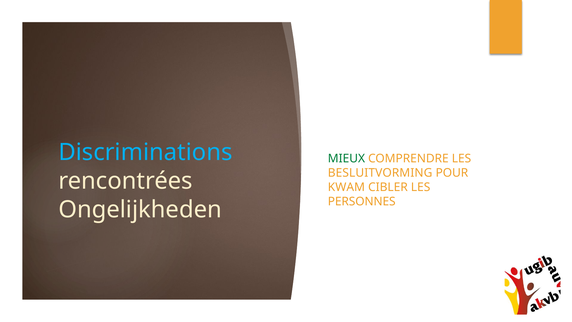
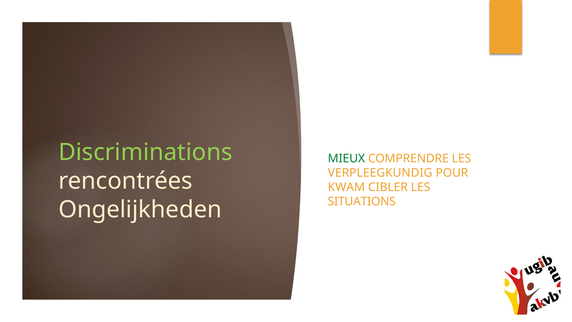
Discriminations colour: light blue -> light green
BESLUITVORMING: BESLUITVORMING -> VERPLEEGKUNDIG
PERSONNES: PERSONNES -> SITUATIONS
